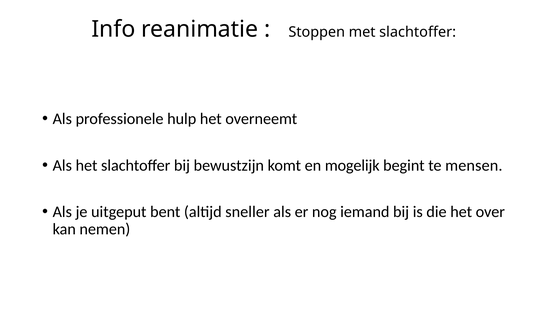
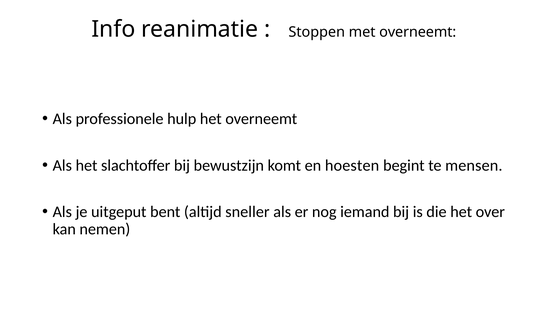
met slachtoffer: slachtoffer -> overneemt
mogelijk: mogelijk -> hoesten
